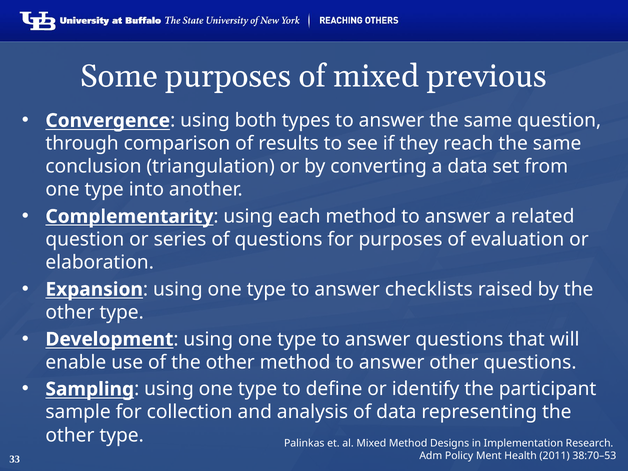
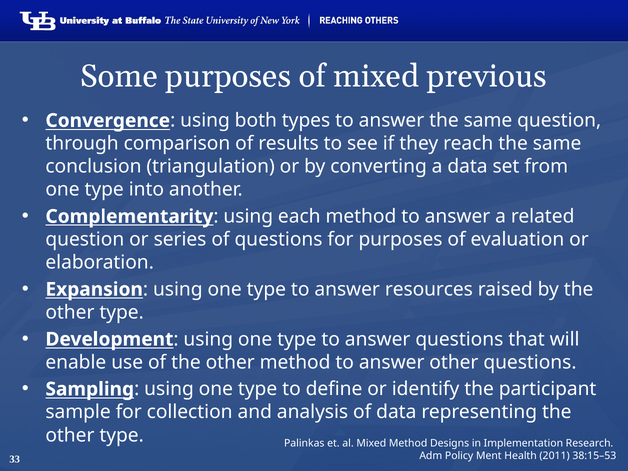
checklists: checklists -> resources
38:70–53: 38:70–53 -> 38:15–53
